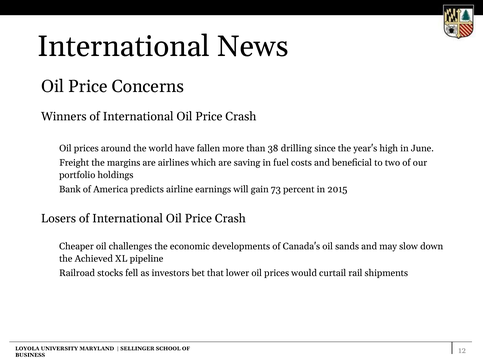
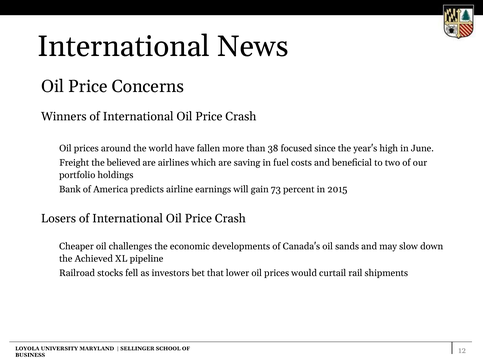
drilling: drilling -> focused
margins: margins -> believed
